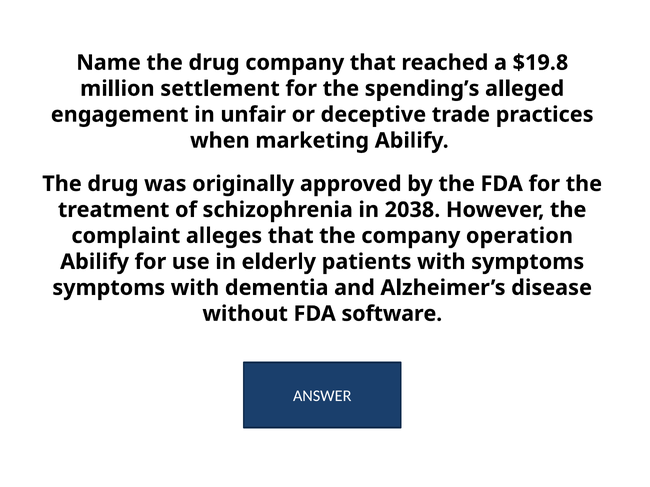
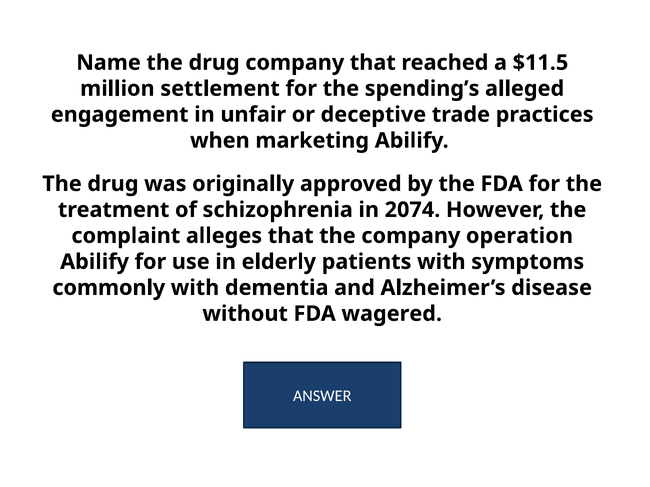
$19.8: $19.8 -> $11.5
2038: 2038 -> 2074
symptoms at (109, 288): symptoms -> commonly
software: software -> wagered
